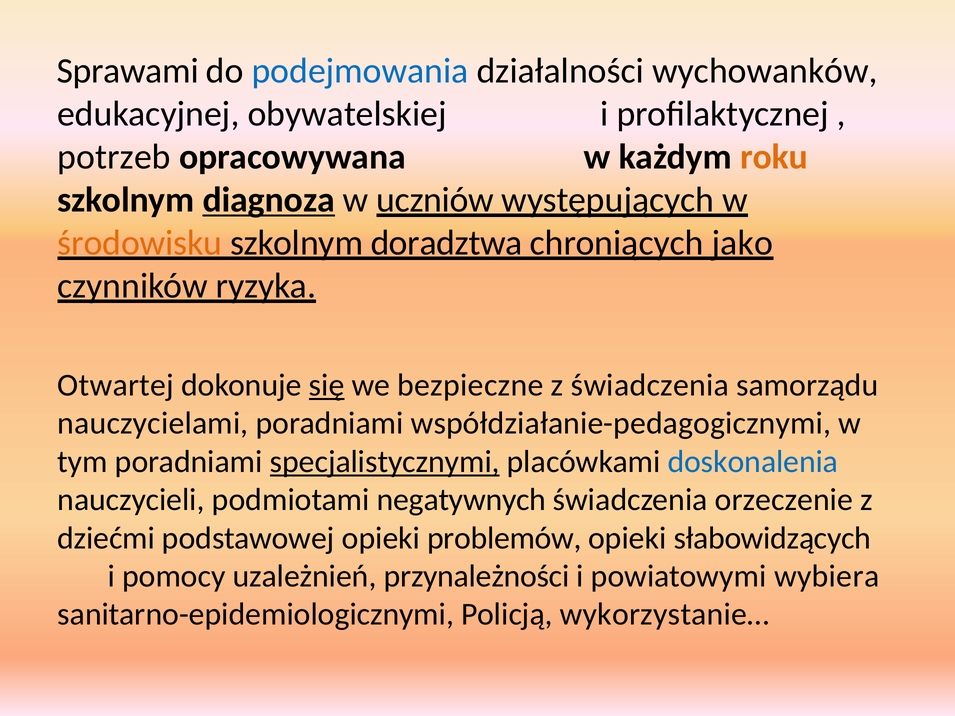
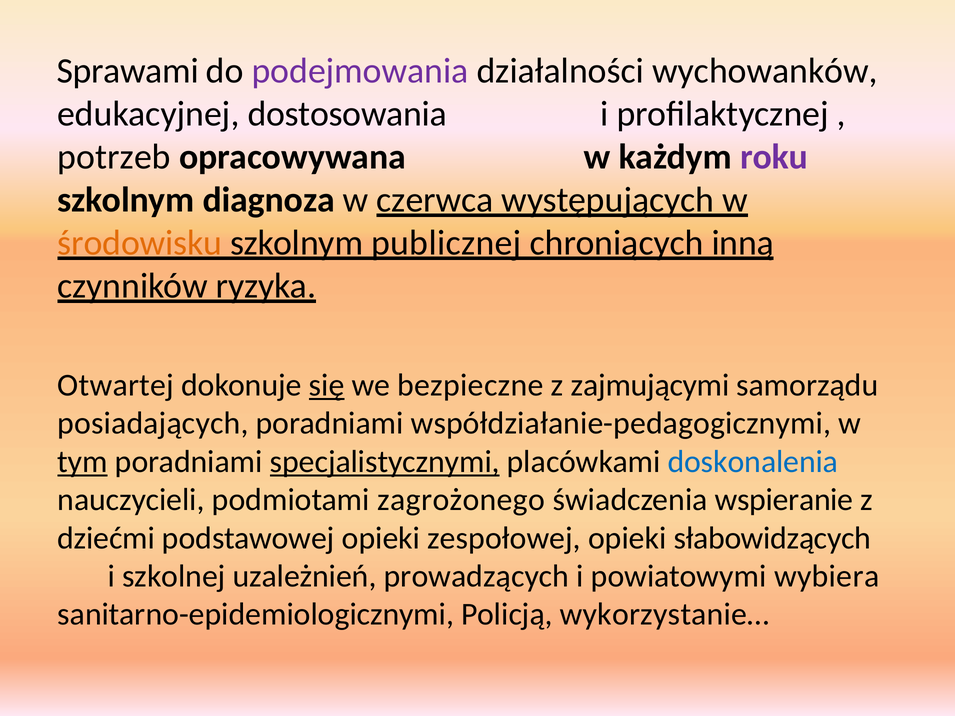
podejmowania colour: blue -> purple
obywatelskiej: obywatelskiej -> dostosowania
roku colour: orange -> purple
diagnoza underline: present -> none
uczniów: uczniów -> czerwca
doradztwa: doradztwa -> publicznej
jako: jako -> inną
z świadczenia: świadczenia -> zajmującymi
nauczycielami: nauczycielami -> posiadających
tym underline: none -> present
negatywnych: negatywnych -> zagrożonego
orzeczenie: orzeczenie -> wspieranie
problemów: problemów -> zespołowej
pomocy: pomocy -> szkolnej
przynależności: przynależności -> prowadzących
